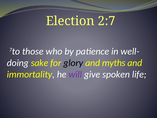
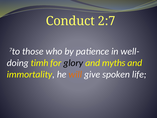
Election: Election -> Conduct
sake: sake -> timh
will colour: purple -> orange
